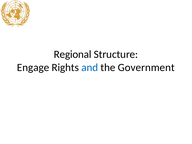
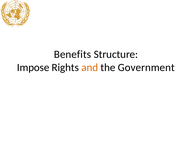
Regional: Regional -> Benefits
Engage: Engage -> Impose
and colour: blue -> orange
